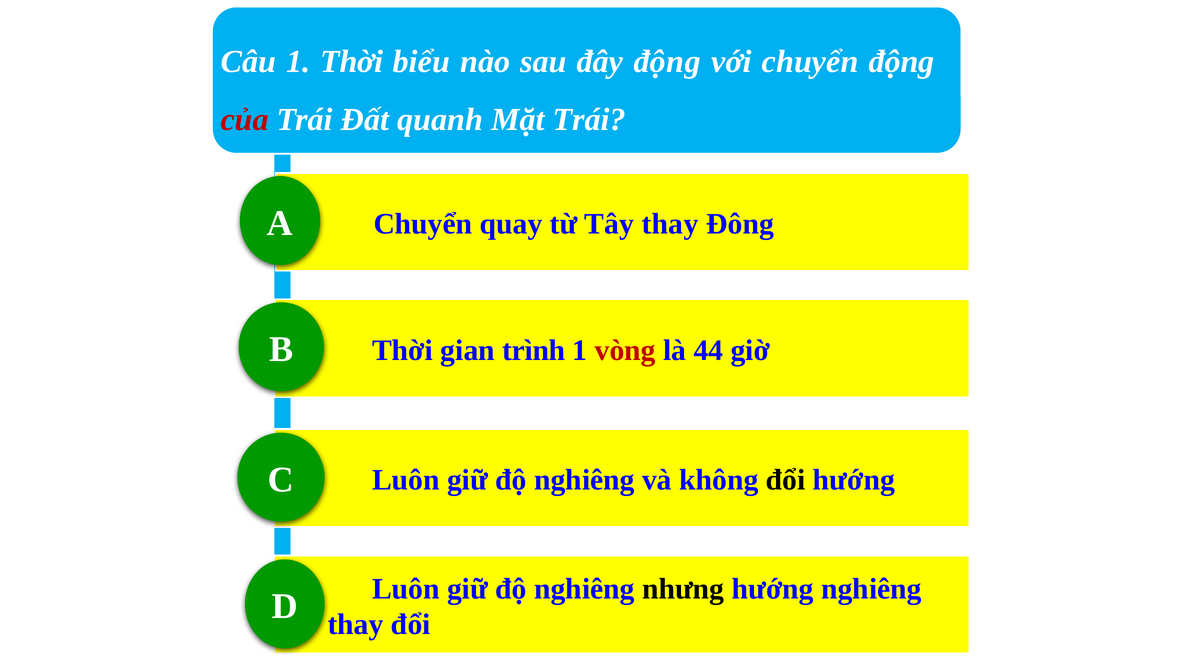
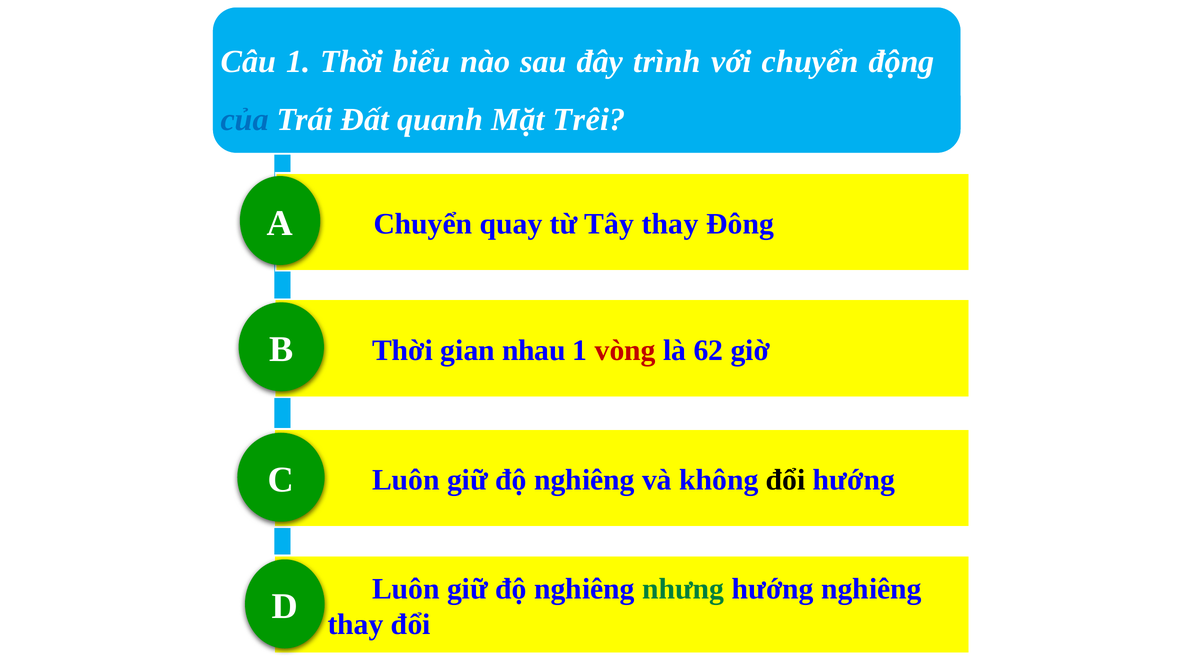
đây động: động -> trình
của colour: red -> blue
Mặt Trái: Trái -> Trêi
trình: trình -> nhau
44: 44 -> 62
nhưng colour: black -> green
